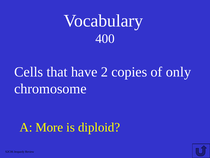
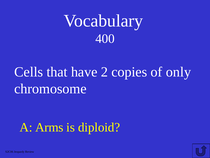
More: More -> Arms
